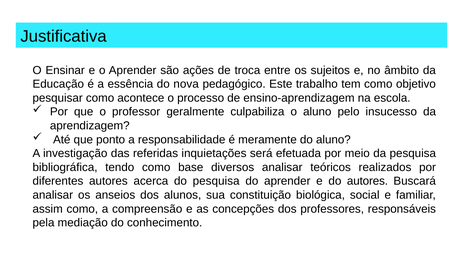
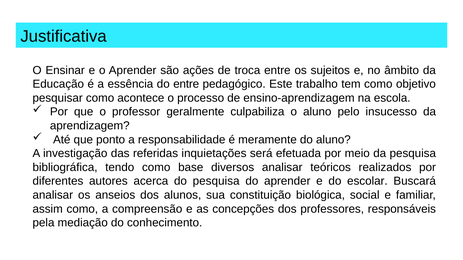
do nova: nova -> entre
do autores: autores -> escolar
